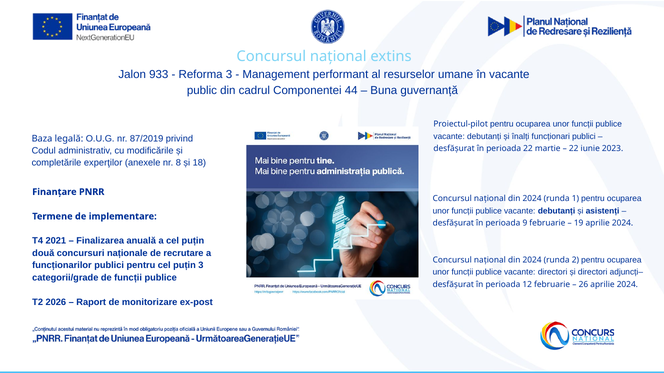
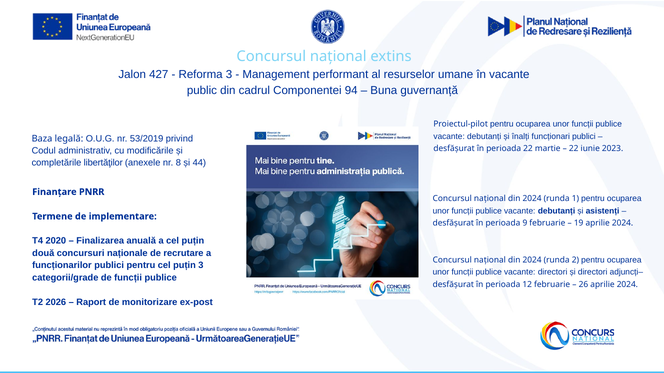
933: 933 -> 427
44: 44 -> 94
87/2019: 87/2019 -> 53/2019
experţilor: experţilor -> libertăţilor
18: 18 -> 44
2021: 2021 -> 2020
